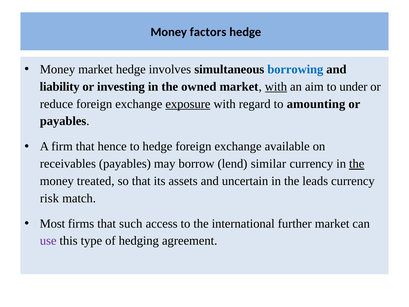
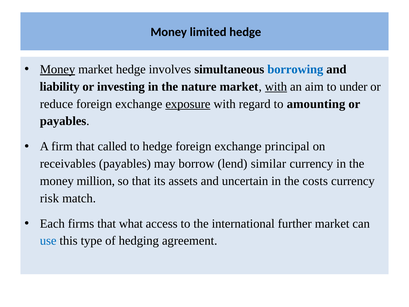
factors: factors -> limited
Money at (58, 69) underline: none -> present
owned: owned -> nature
hence: hence -> called
available: available -> principal
the at (357, 164) underline: present -> none
treated: treated -> million
leads: leads -> costs
Most: Most -> Each
such: such -> what
use colour: purple -> blue
